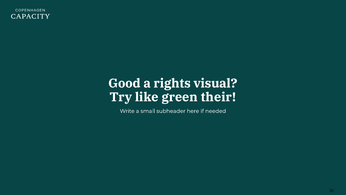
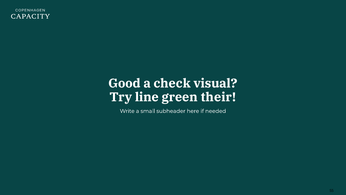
rights: rights -> check
like: like -> line
